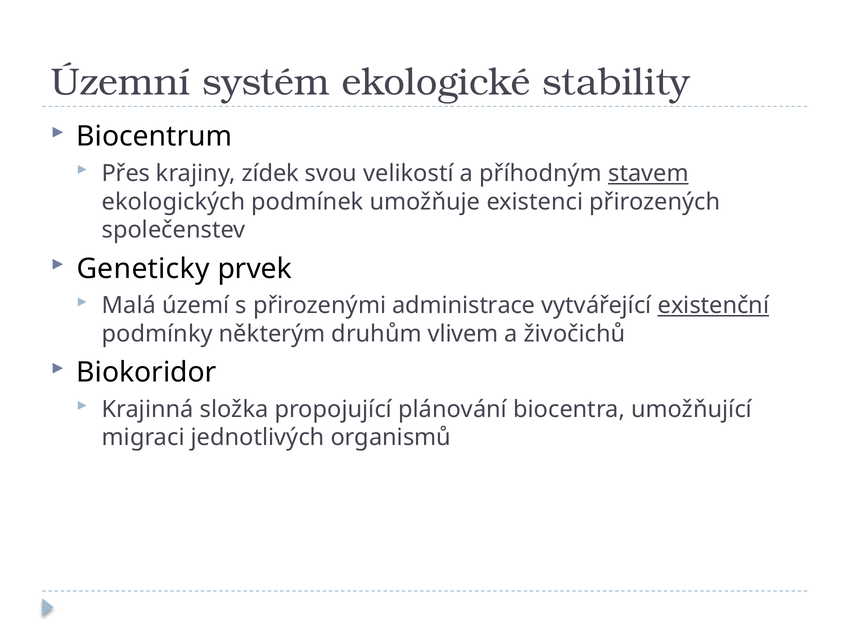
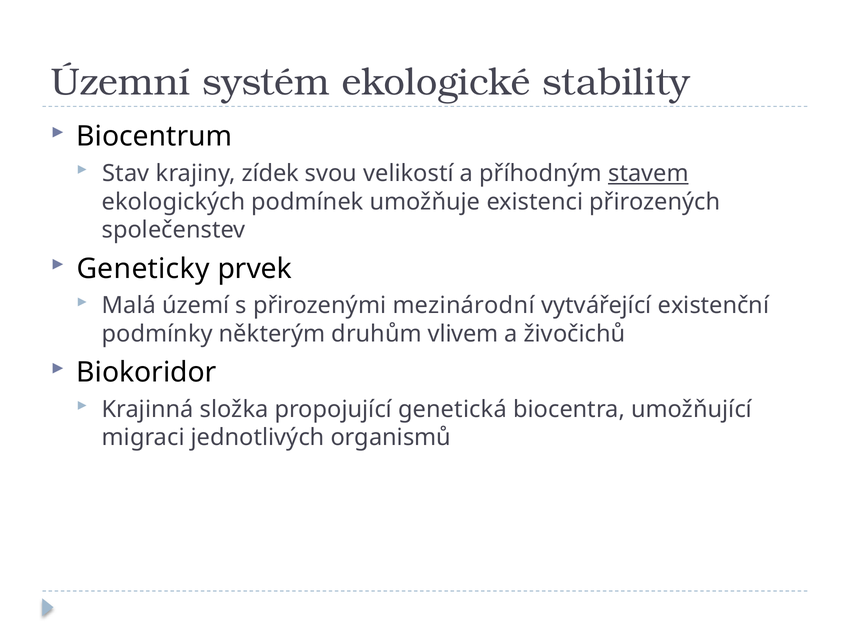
Přes: Přes -> Stav
administrace: administrace -> mezinárodní
existenční underline: present -> none
plánování: plánování -> genetická
